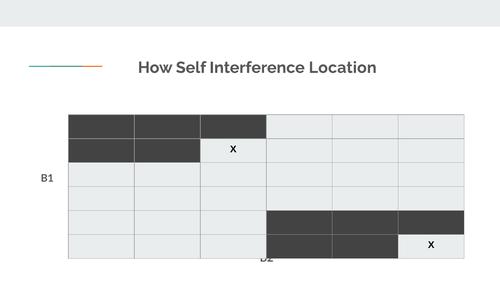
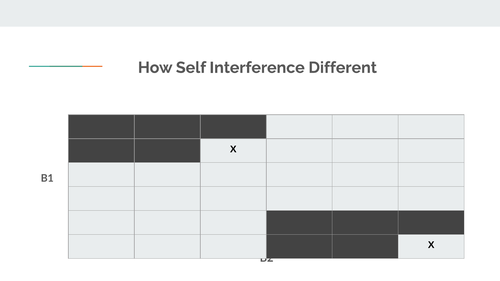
Location: Location -> Different
